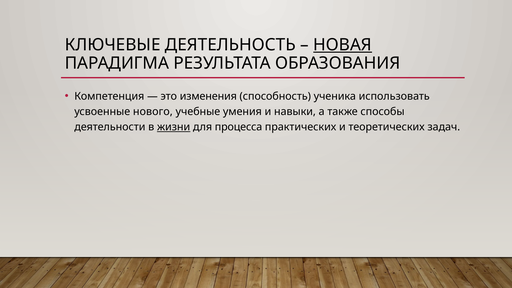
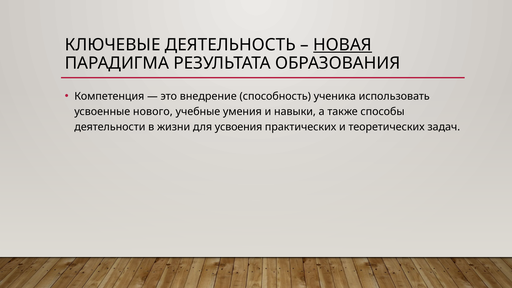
изменения: изменения -> внедрение
жизни underline: present -> none
процесса: процесса -> усвоения
